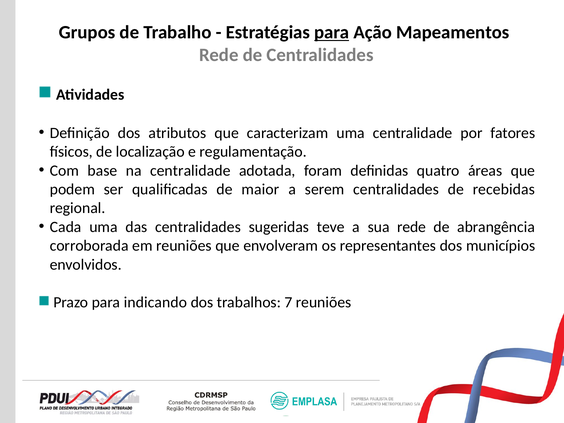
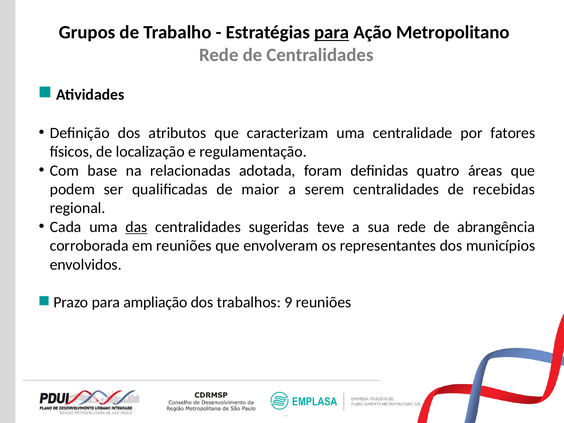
Mapeamentos: Mapeamentos -> Metropolitano
na centralidade: centralidade -> relacionadas
das underline: none -> present
indicando: indicando -> ampliação
7: 7 -> 9
